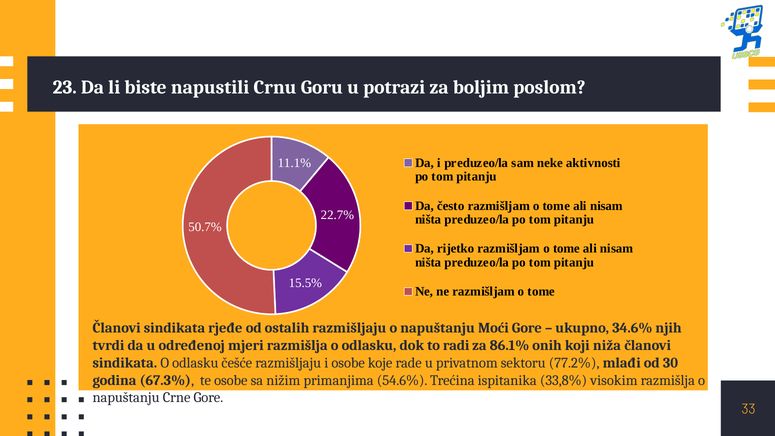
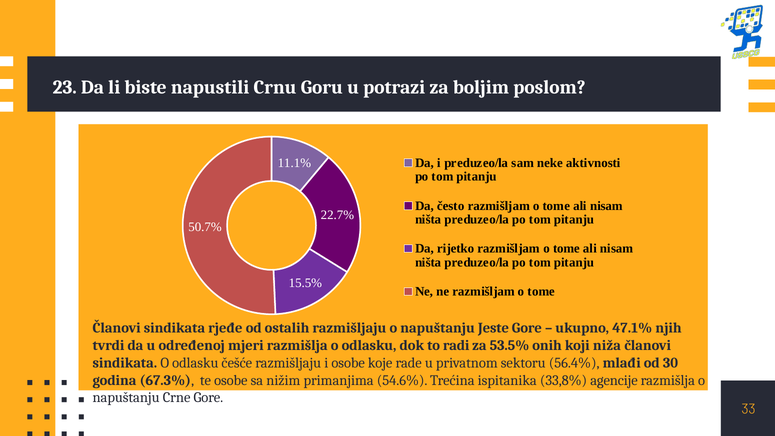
Moći: Moći -> Jeste
34.6%: 34.6% -> 47.1%
86.1%: 86.1% -> 53.5%
77.2%: 77.2% -> 56.4%
visokim: visokim -> agencije
